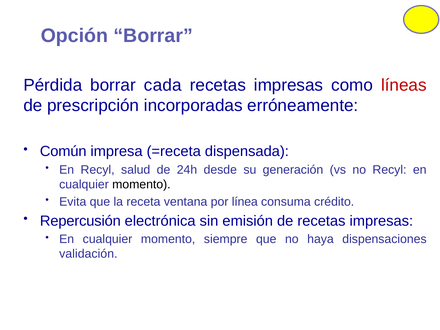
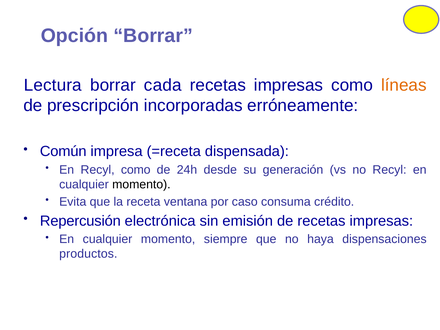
Pérdida: Pérdida -> Lectura
líneas colour: red -> orange
Recyl salud: salud -> como
línea: línea -> caso
validación: validación -> productos
